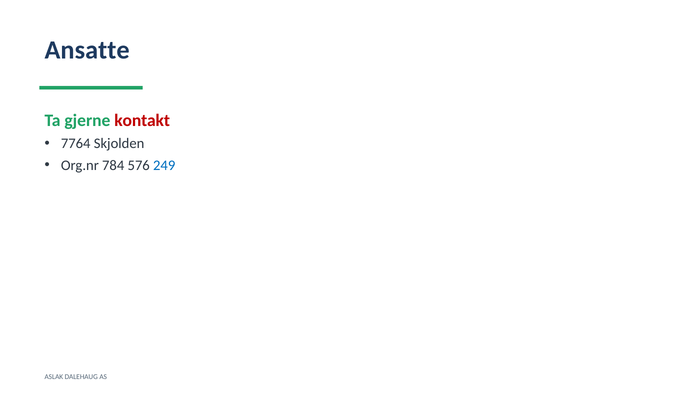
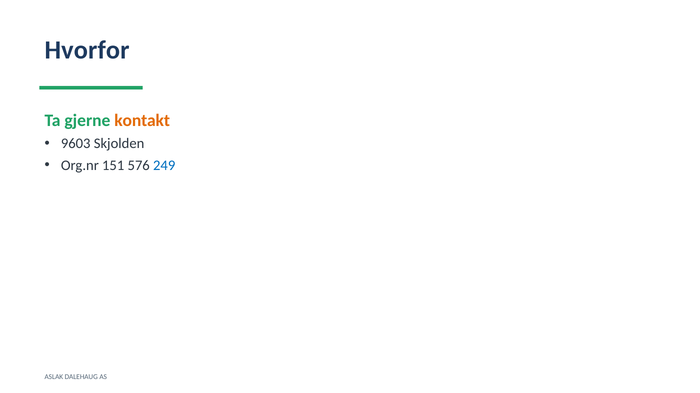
Ansatte: Ansatte -> Hvorfor
kontakt colour: red -> orange
7764: 7764 -> 9603
784: 784 -> 151
